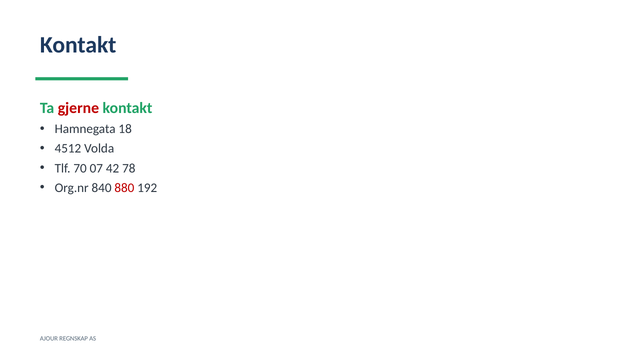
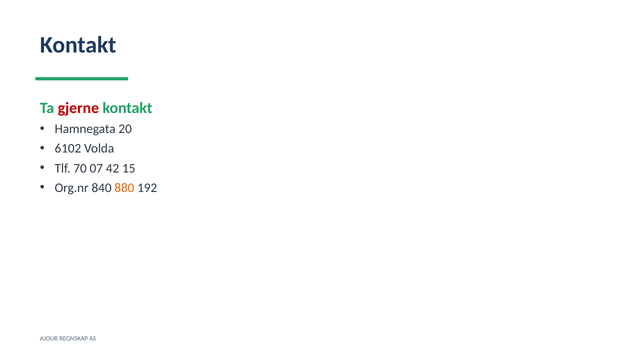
18: 18 -> 20
4512: 4512 -> 6102
78: 78 -> 15
880 colour: red -> orange
